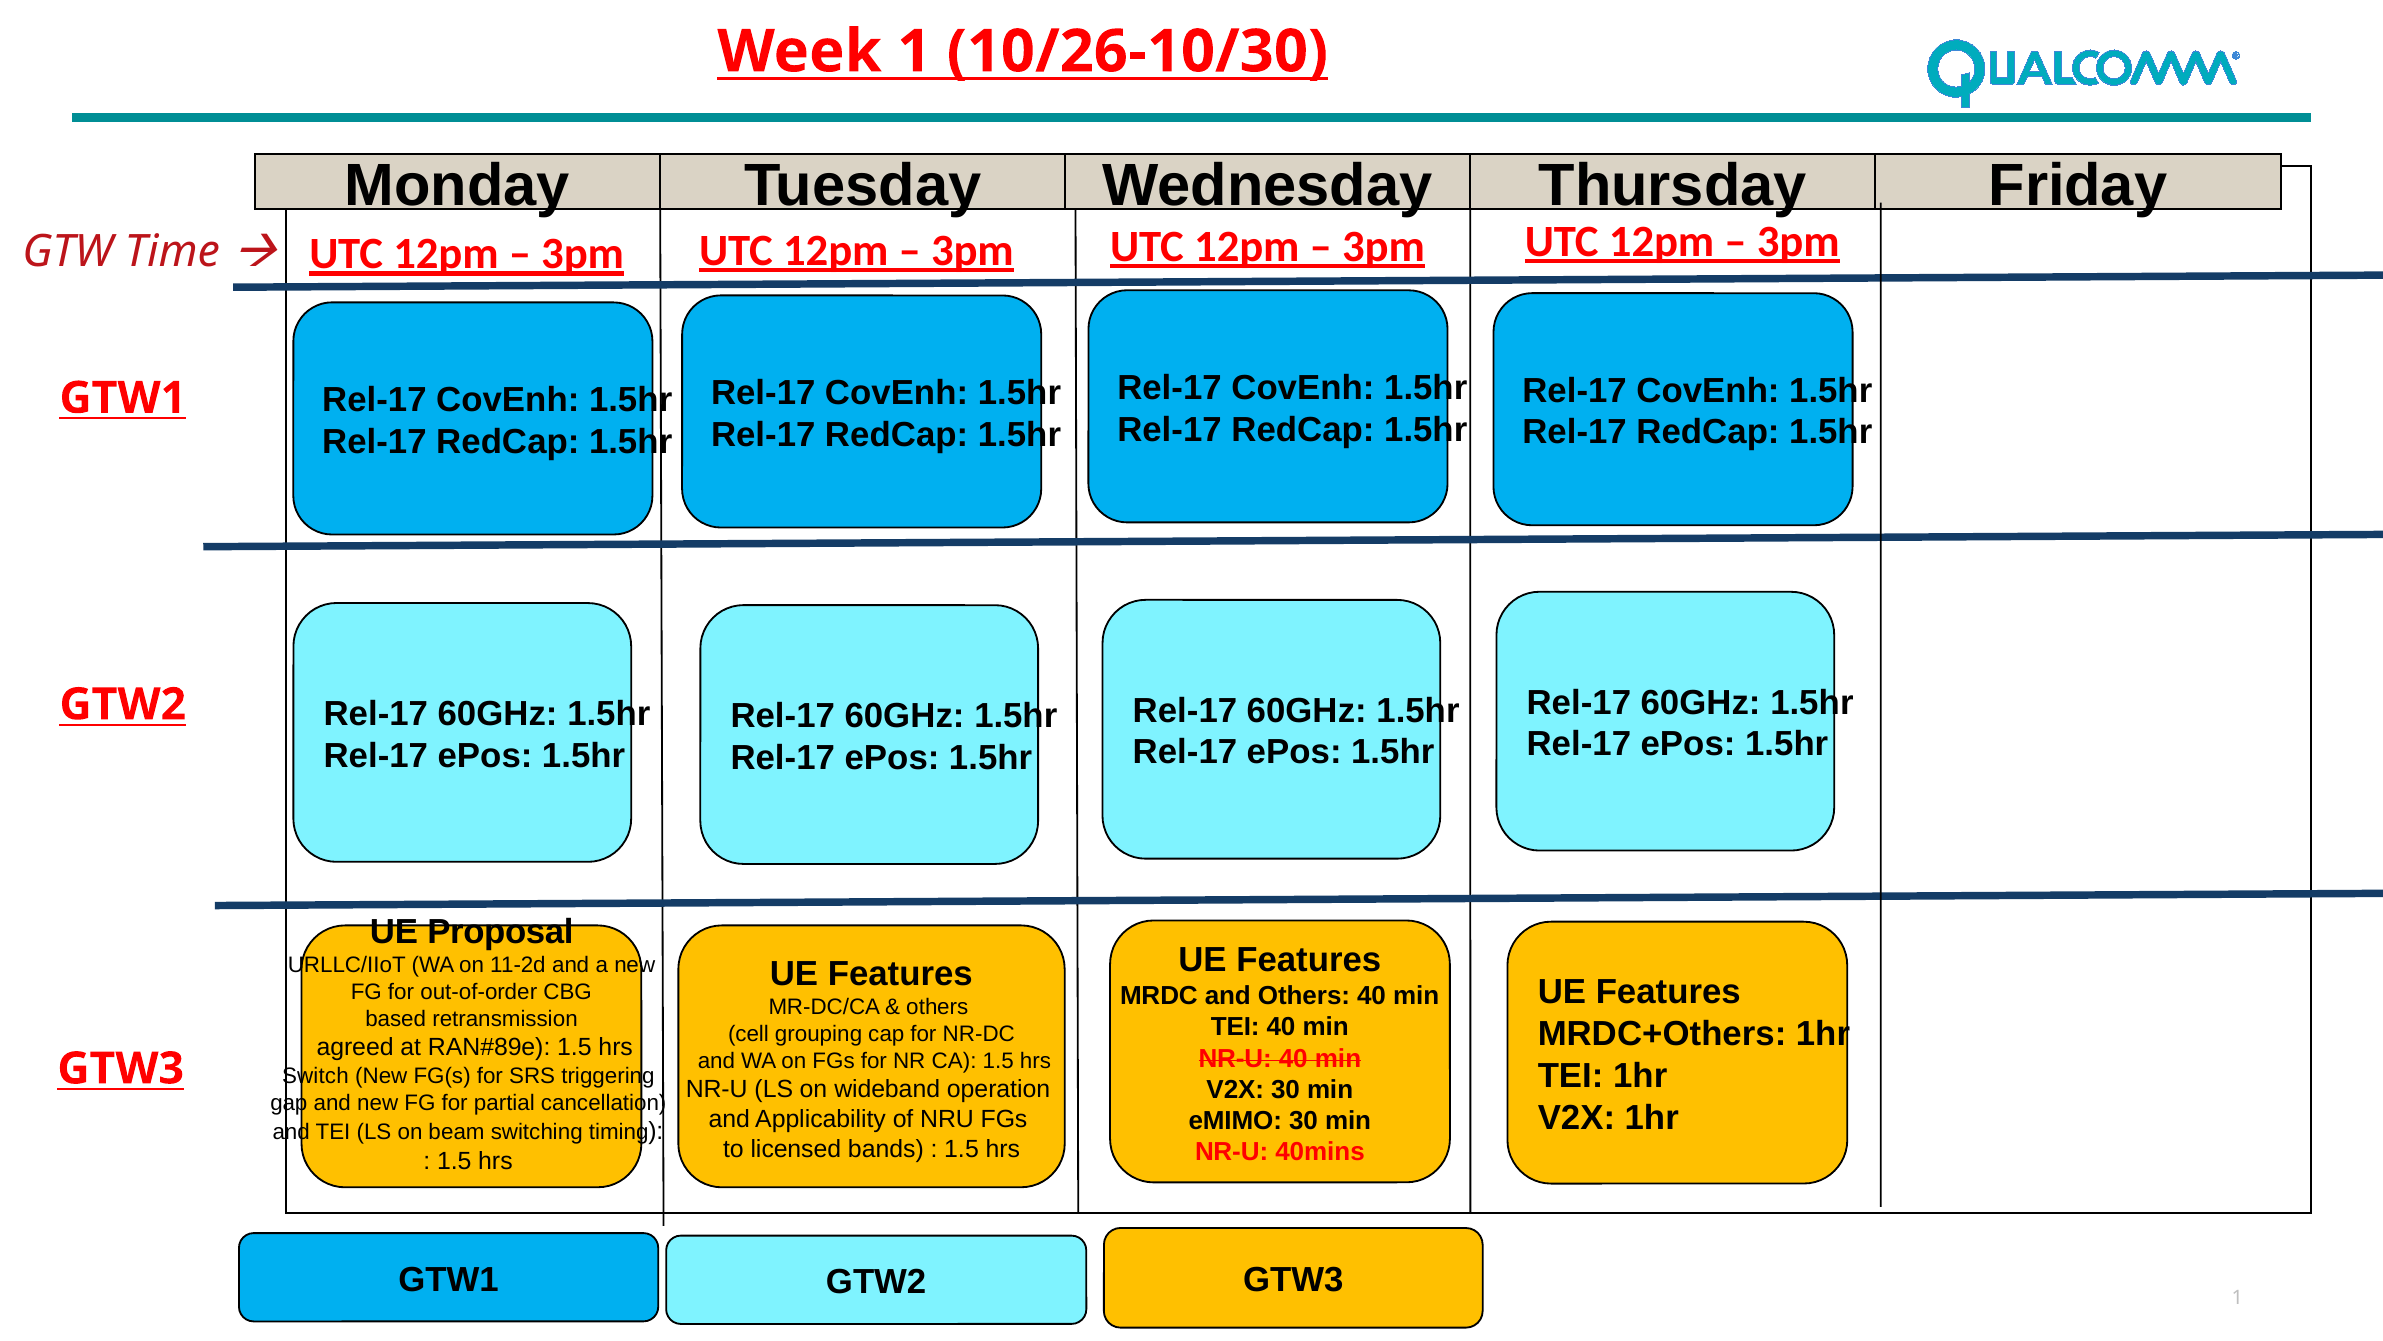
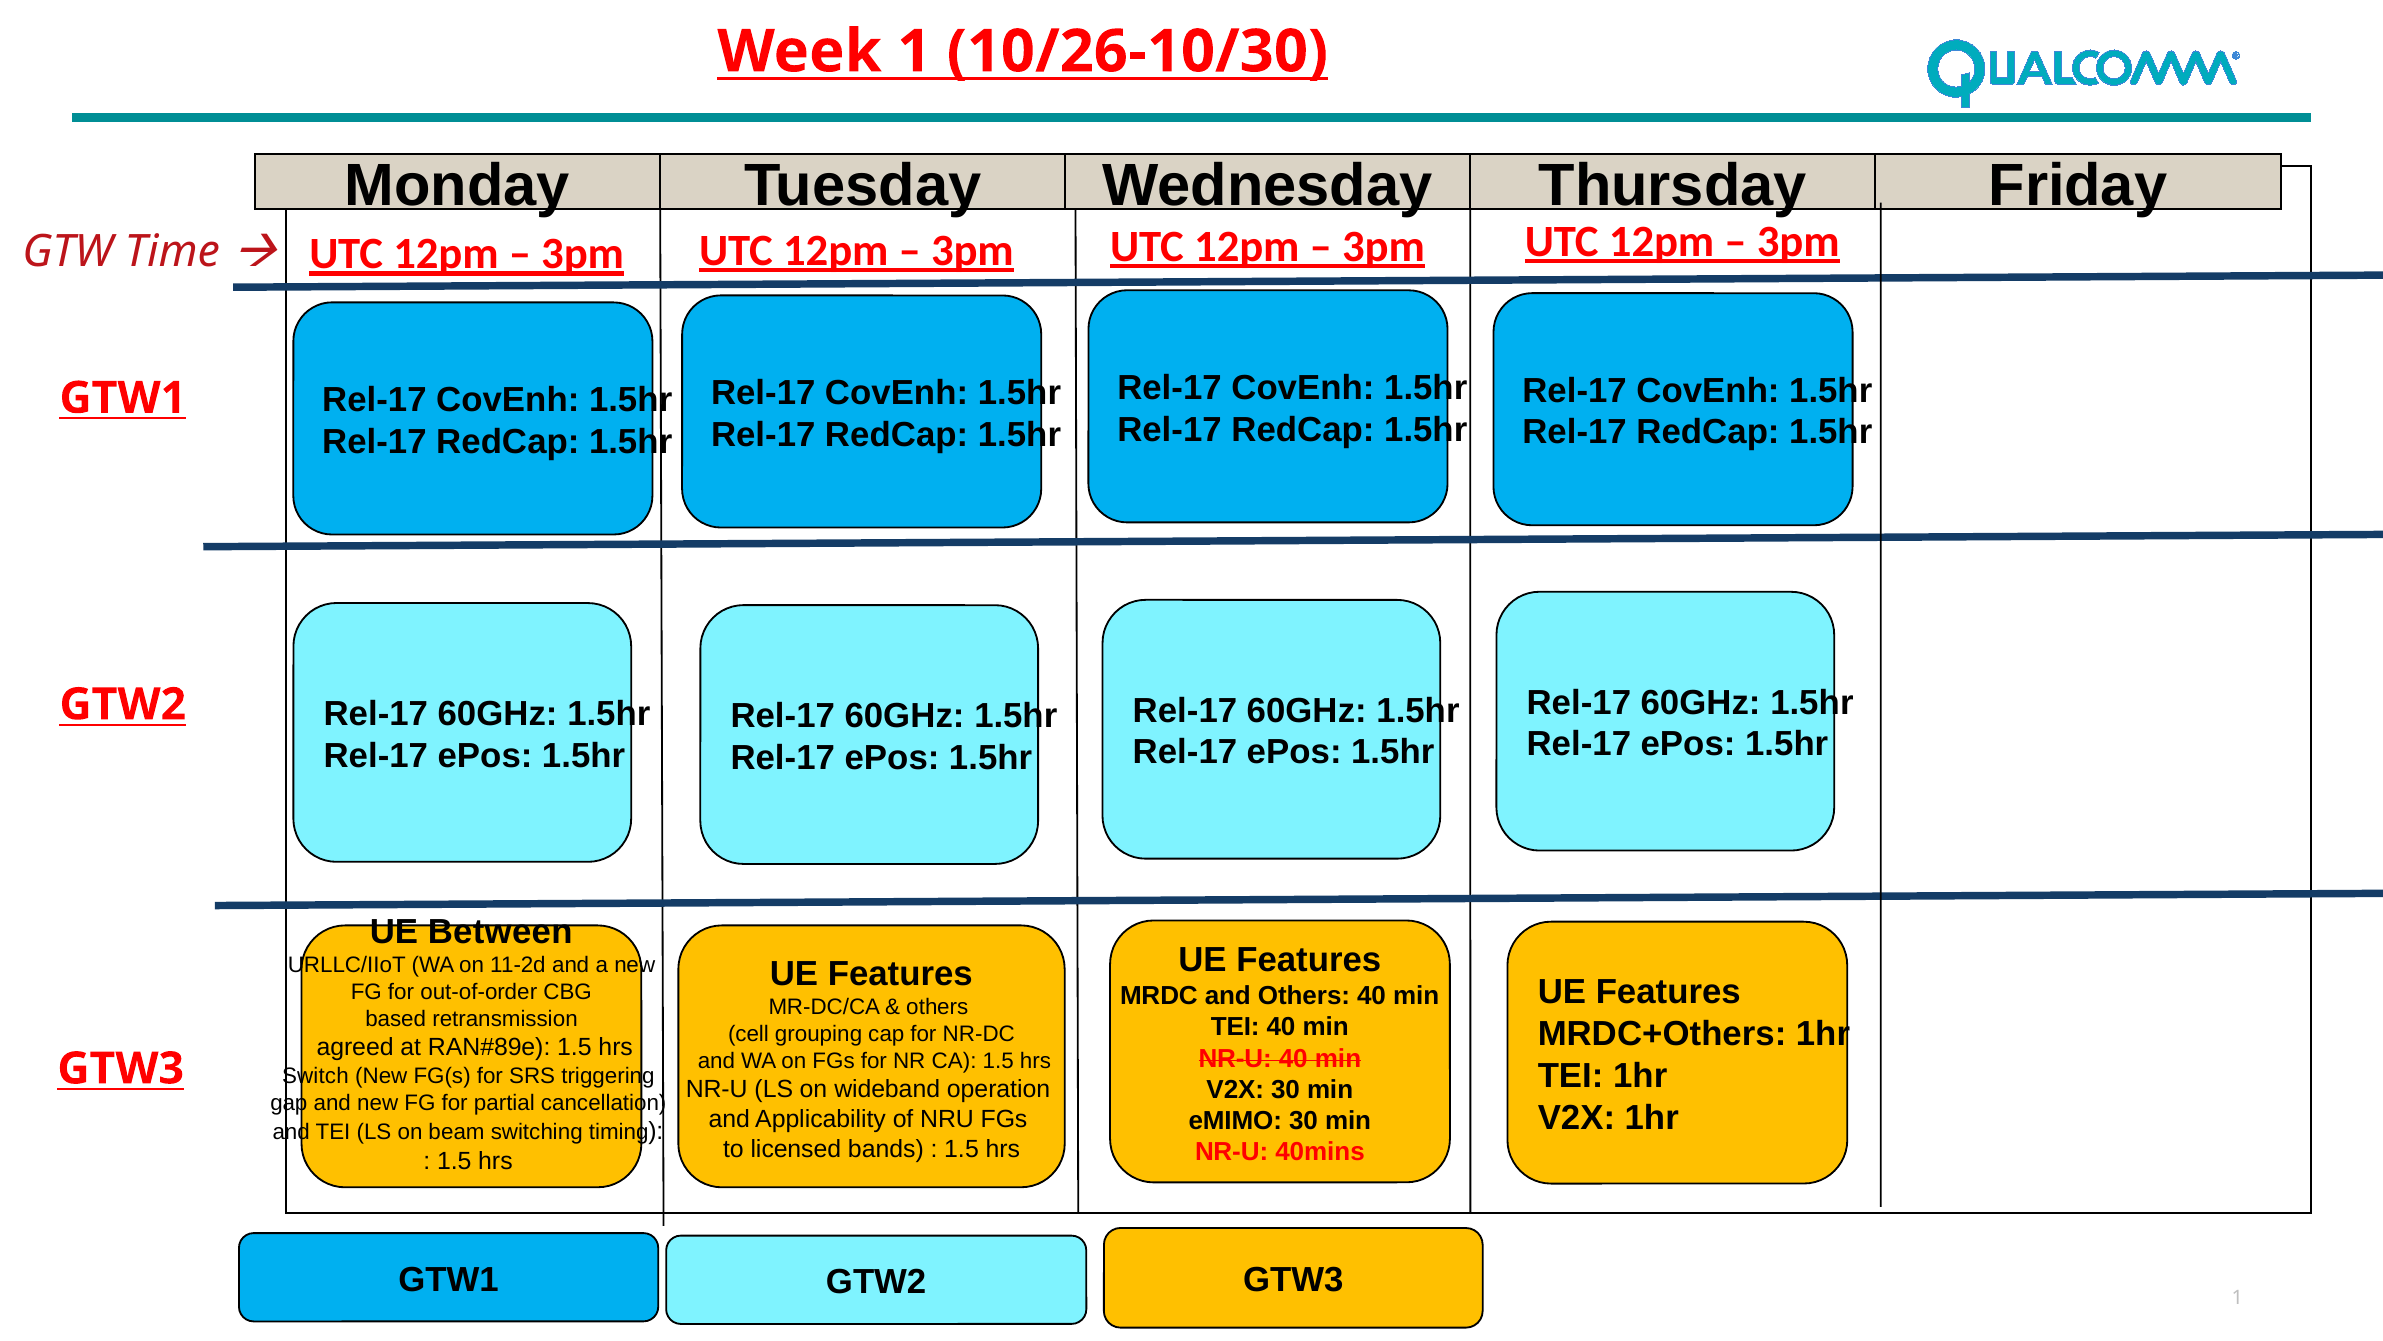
Proposal: Proposal -> Between
